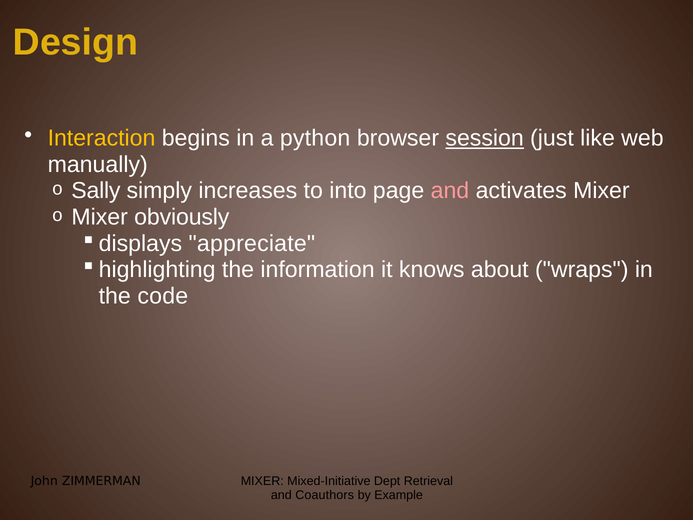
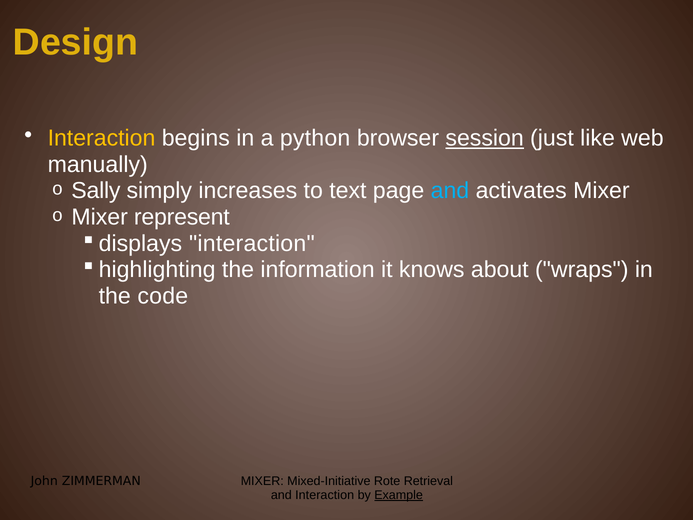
into: into -> text
and at (450, 191) colour: pink -> light blue
obviously: obviously -> represent
appreciate at (252, 243): appreciate -> interaction
Dept: Dept -> Rote
and Coauthors: Coauthors -> Interaction
Example underline: none -> present
